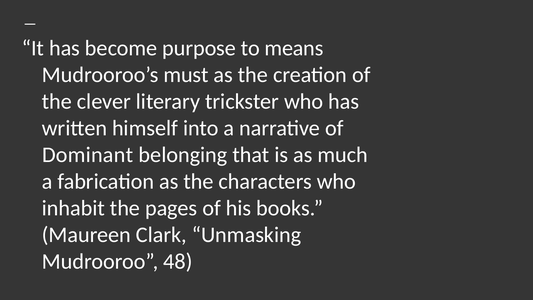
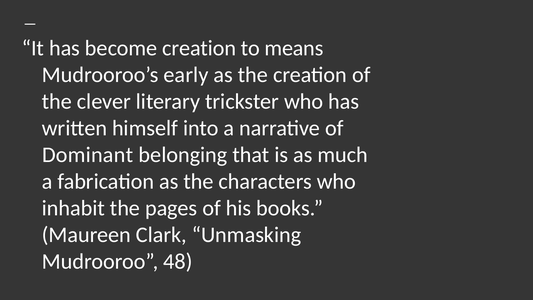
become purpose: purpose -> creation
must: must -> early
